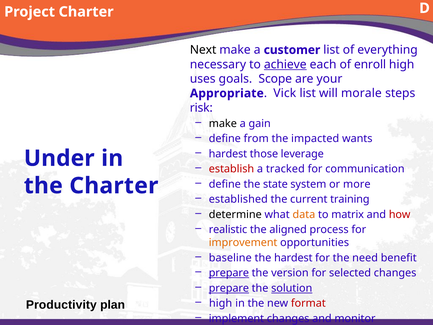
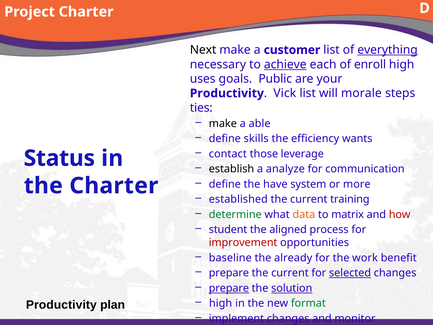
everything underline: none -> present
Scope: Scope -> Public
Appropriate at (227, 93): Appropriate -> Productivity
risk: risk -> ties
gain: gain -> able
from: from -> skills
impacted: impacted -> efficiency
hardest at (228, 154): hardest -> contact
Under: Under -> Status
establish colour: red -> black
tracked: tracked -> analyze
state: state -> have
determine colour: black -> green
realistic: realistic -> student
improvement colour: orange -> red
the hardest: hardest -> already
need: need -> work
prepare at (229, 273) underline: present -> none
version at (290, 273): version -> current
selected underline: none -> present
format colour: red -> green
